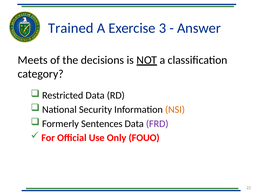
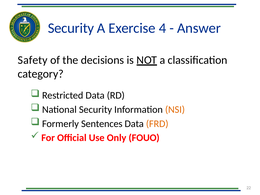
Trained at (71, 28): Trained -> Security
3: 3 -> 4
Meets: Meets -> Safety
FRD colour: purple -> orange
